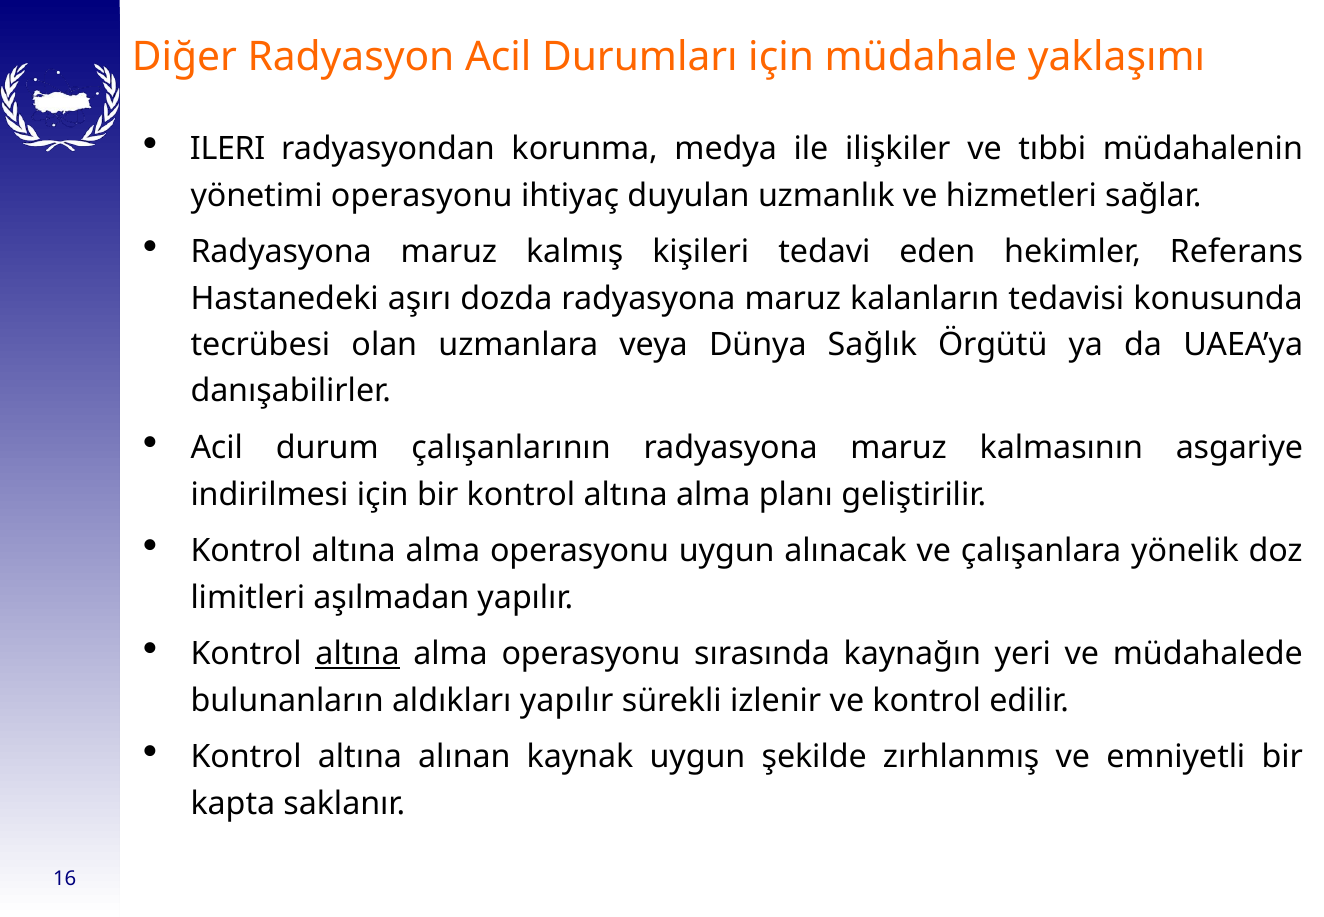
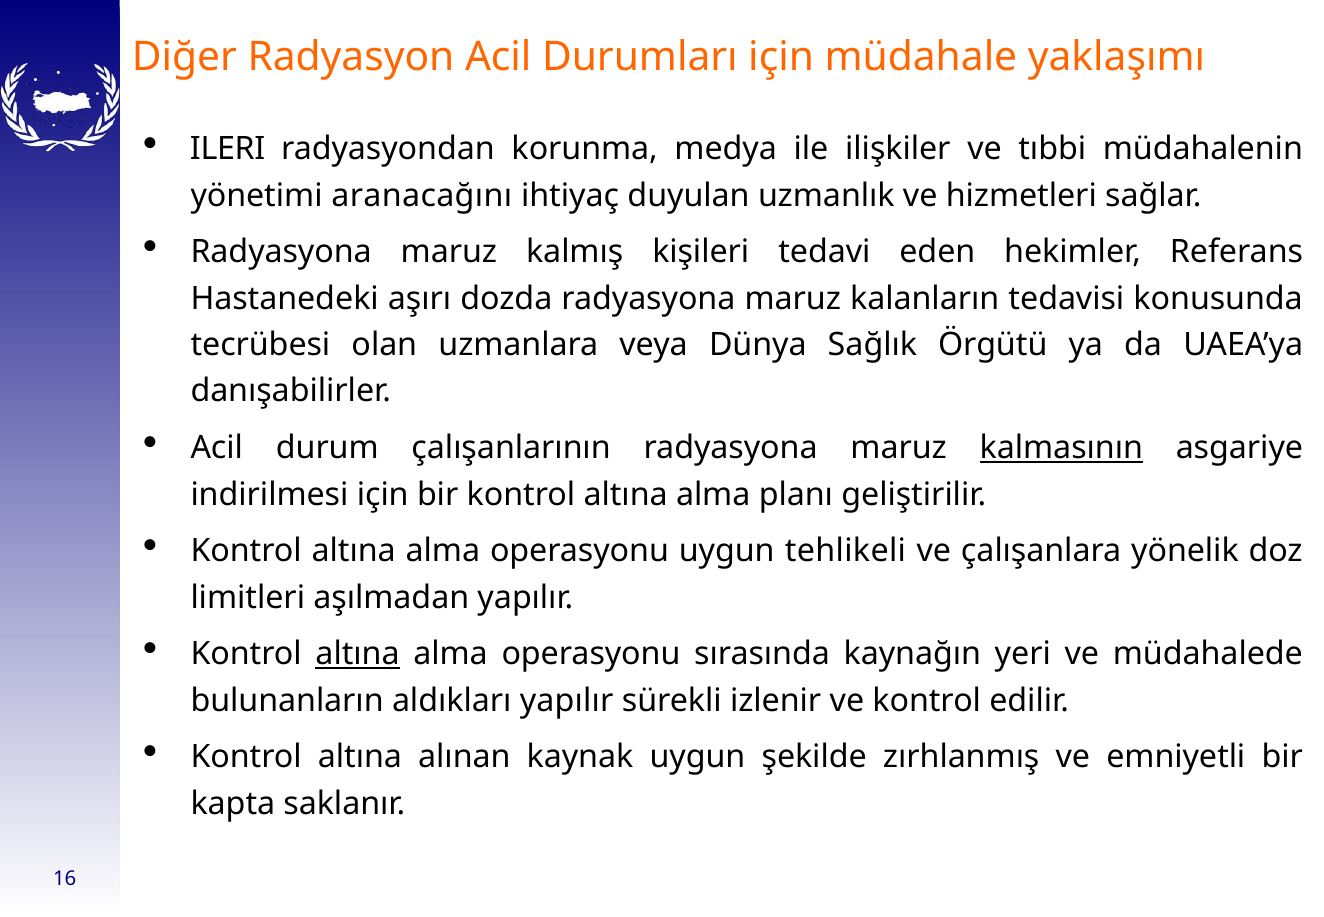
yönetimi operasyonu: operasyonu -> aranacağını
kalmasının underline: none -> present
alınacak: alınacak -> tehlikeli
